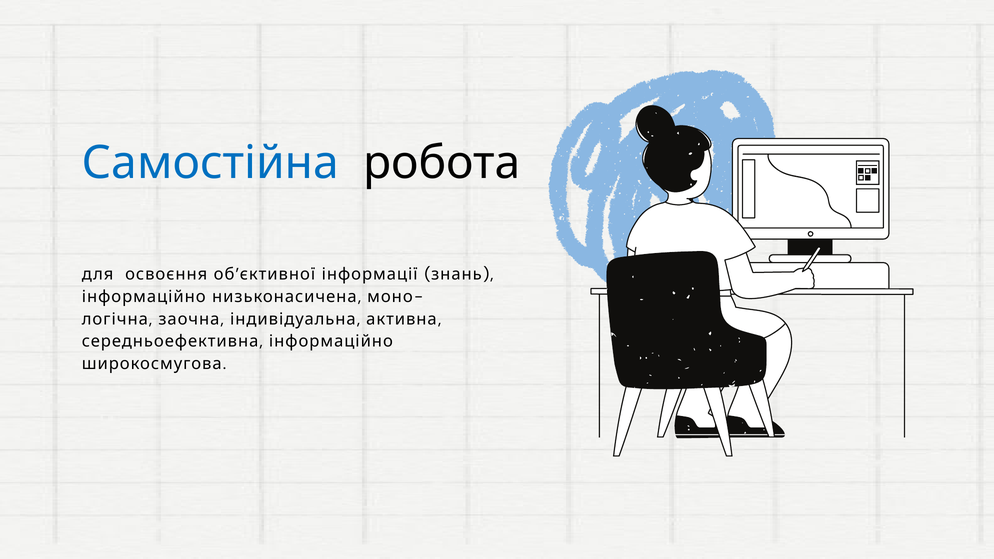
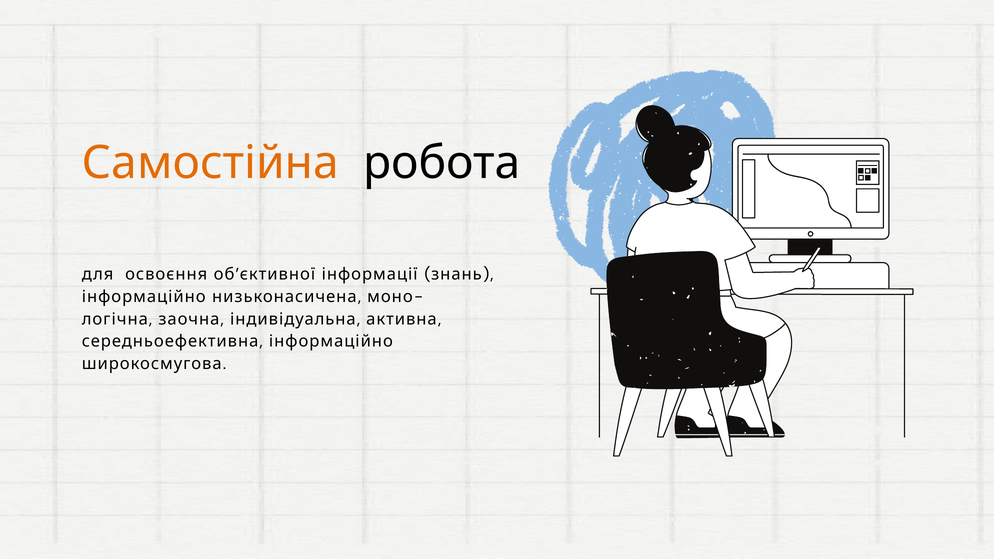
Самостійна colour: blue -> orange
